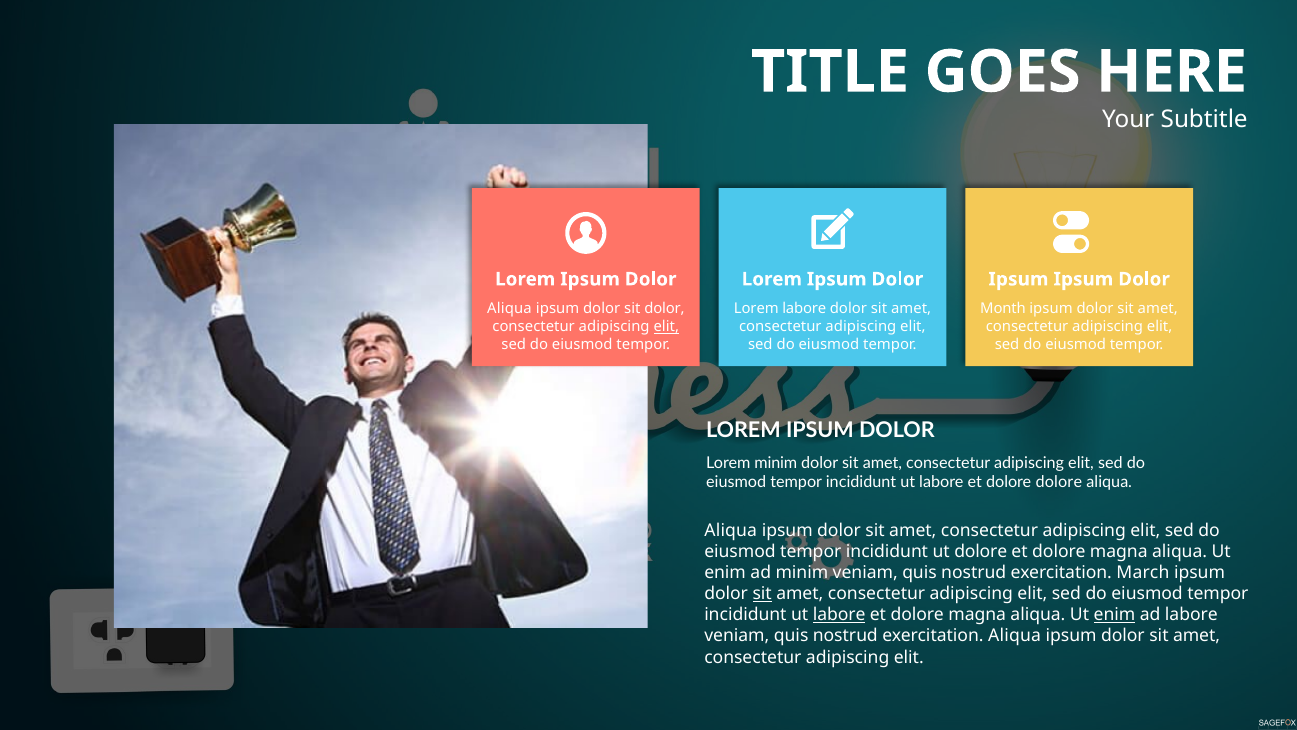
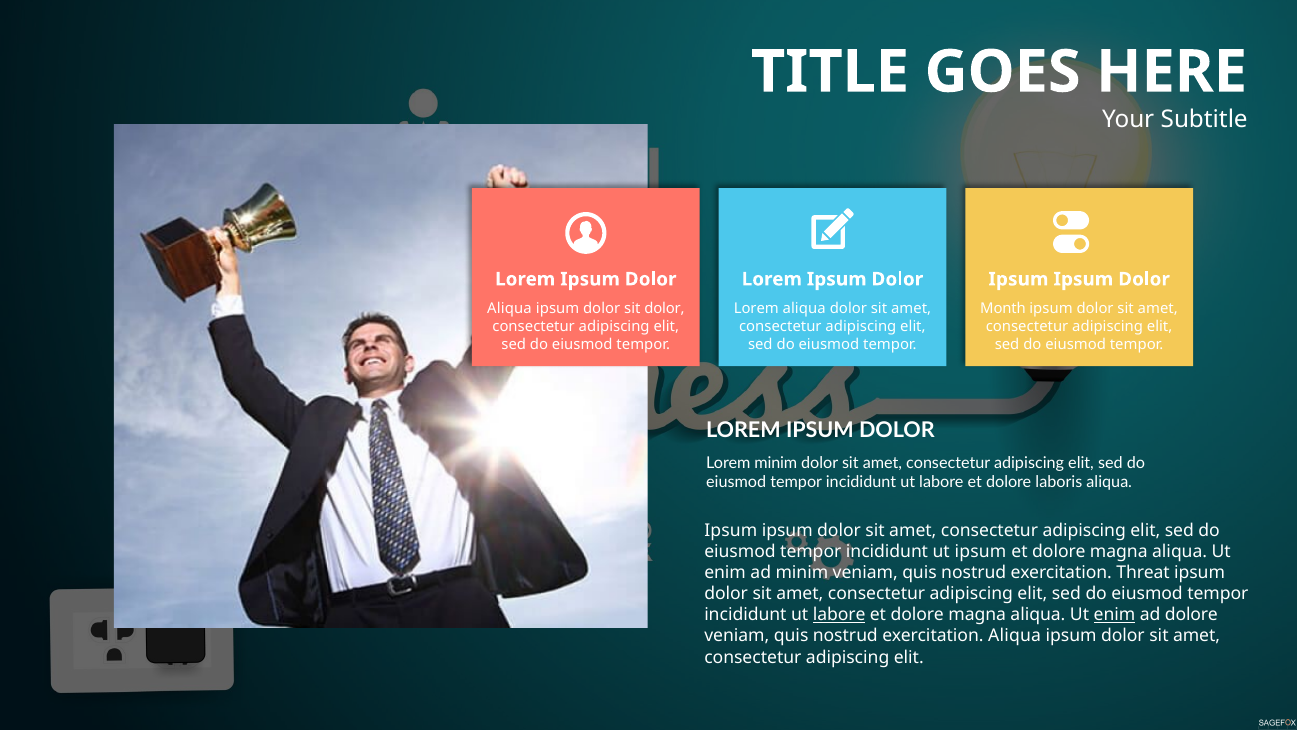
Lorem labore: labore -> aliqua
elit at (666, 327) underline: present -> none
dolore dolore: dolore -> laboris
Aliqua at (731, 530): Aliqua -> Ipsum
ut dolore: dolore -> ipsum
March: March -> Threat
sit at (762, 594) underline: present -> none
ad labore: labore -> dolore
